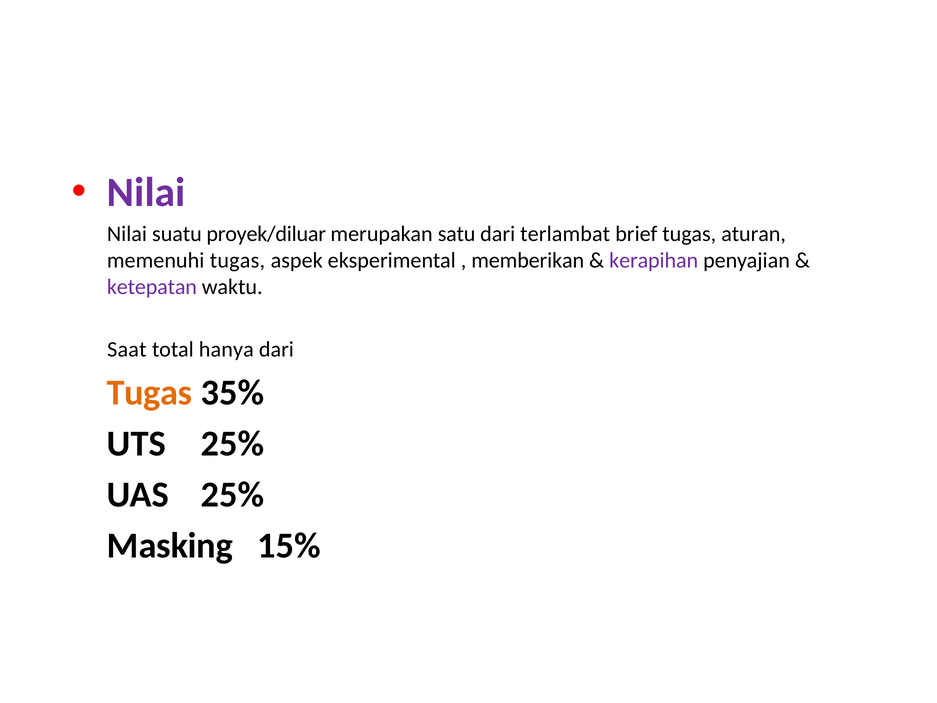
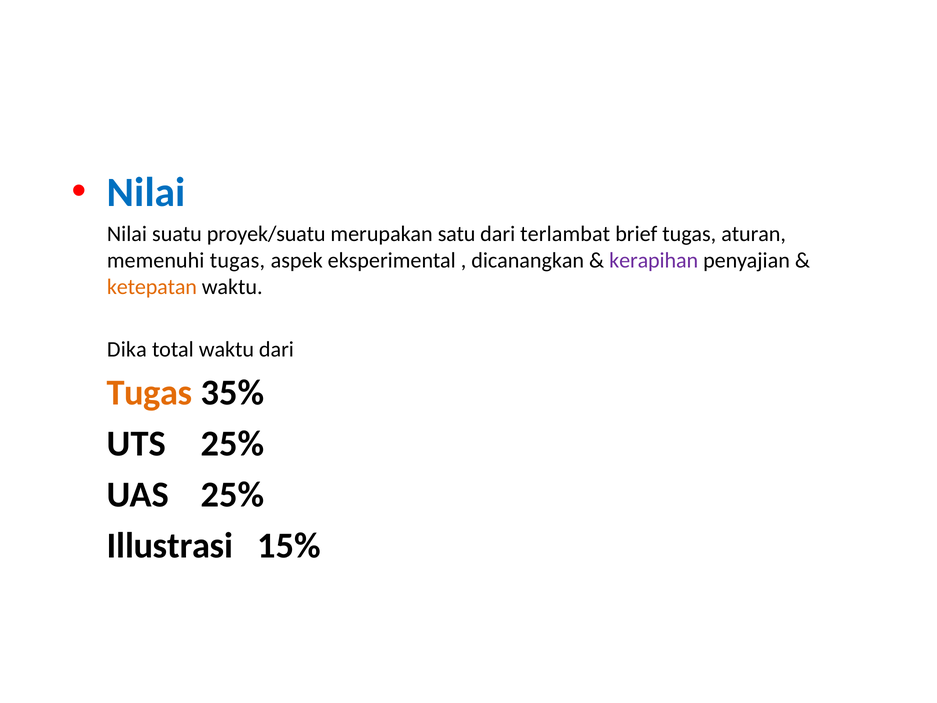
Nilai at (146, 193) colour: purple -> blue
proyek/diluar: proyek/diluar -> proyek/suatu
memberikan: memberikan -> dicanangkan
ketepatan colour: purple -> orange
Saat: Saat -> Dika
total hanya: hanya -> waktu
Masking: Masking -> Illustrasi
